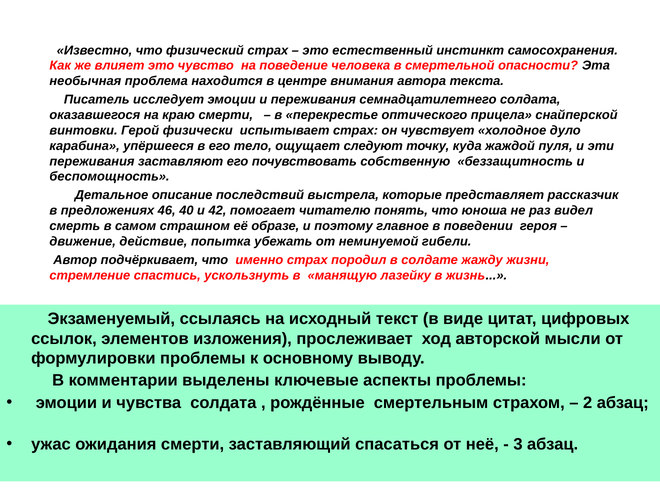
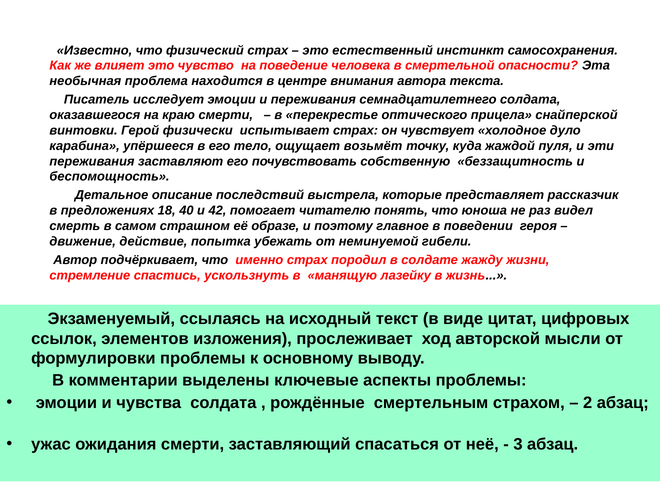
следуют: следуют -> возьмёт
46: 46 -> 18
